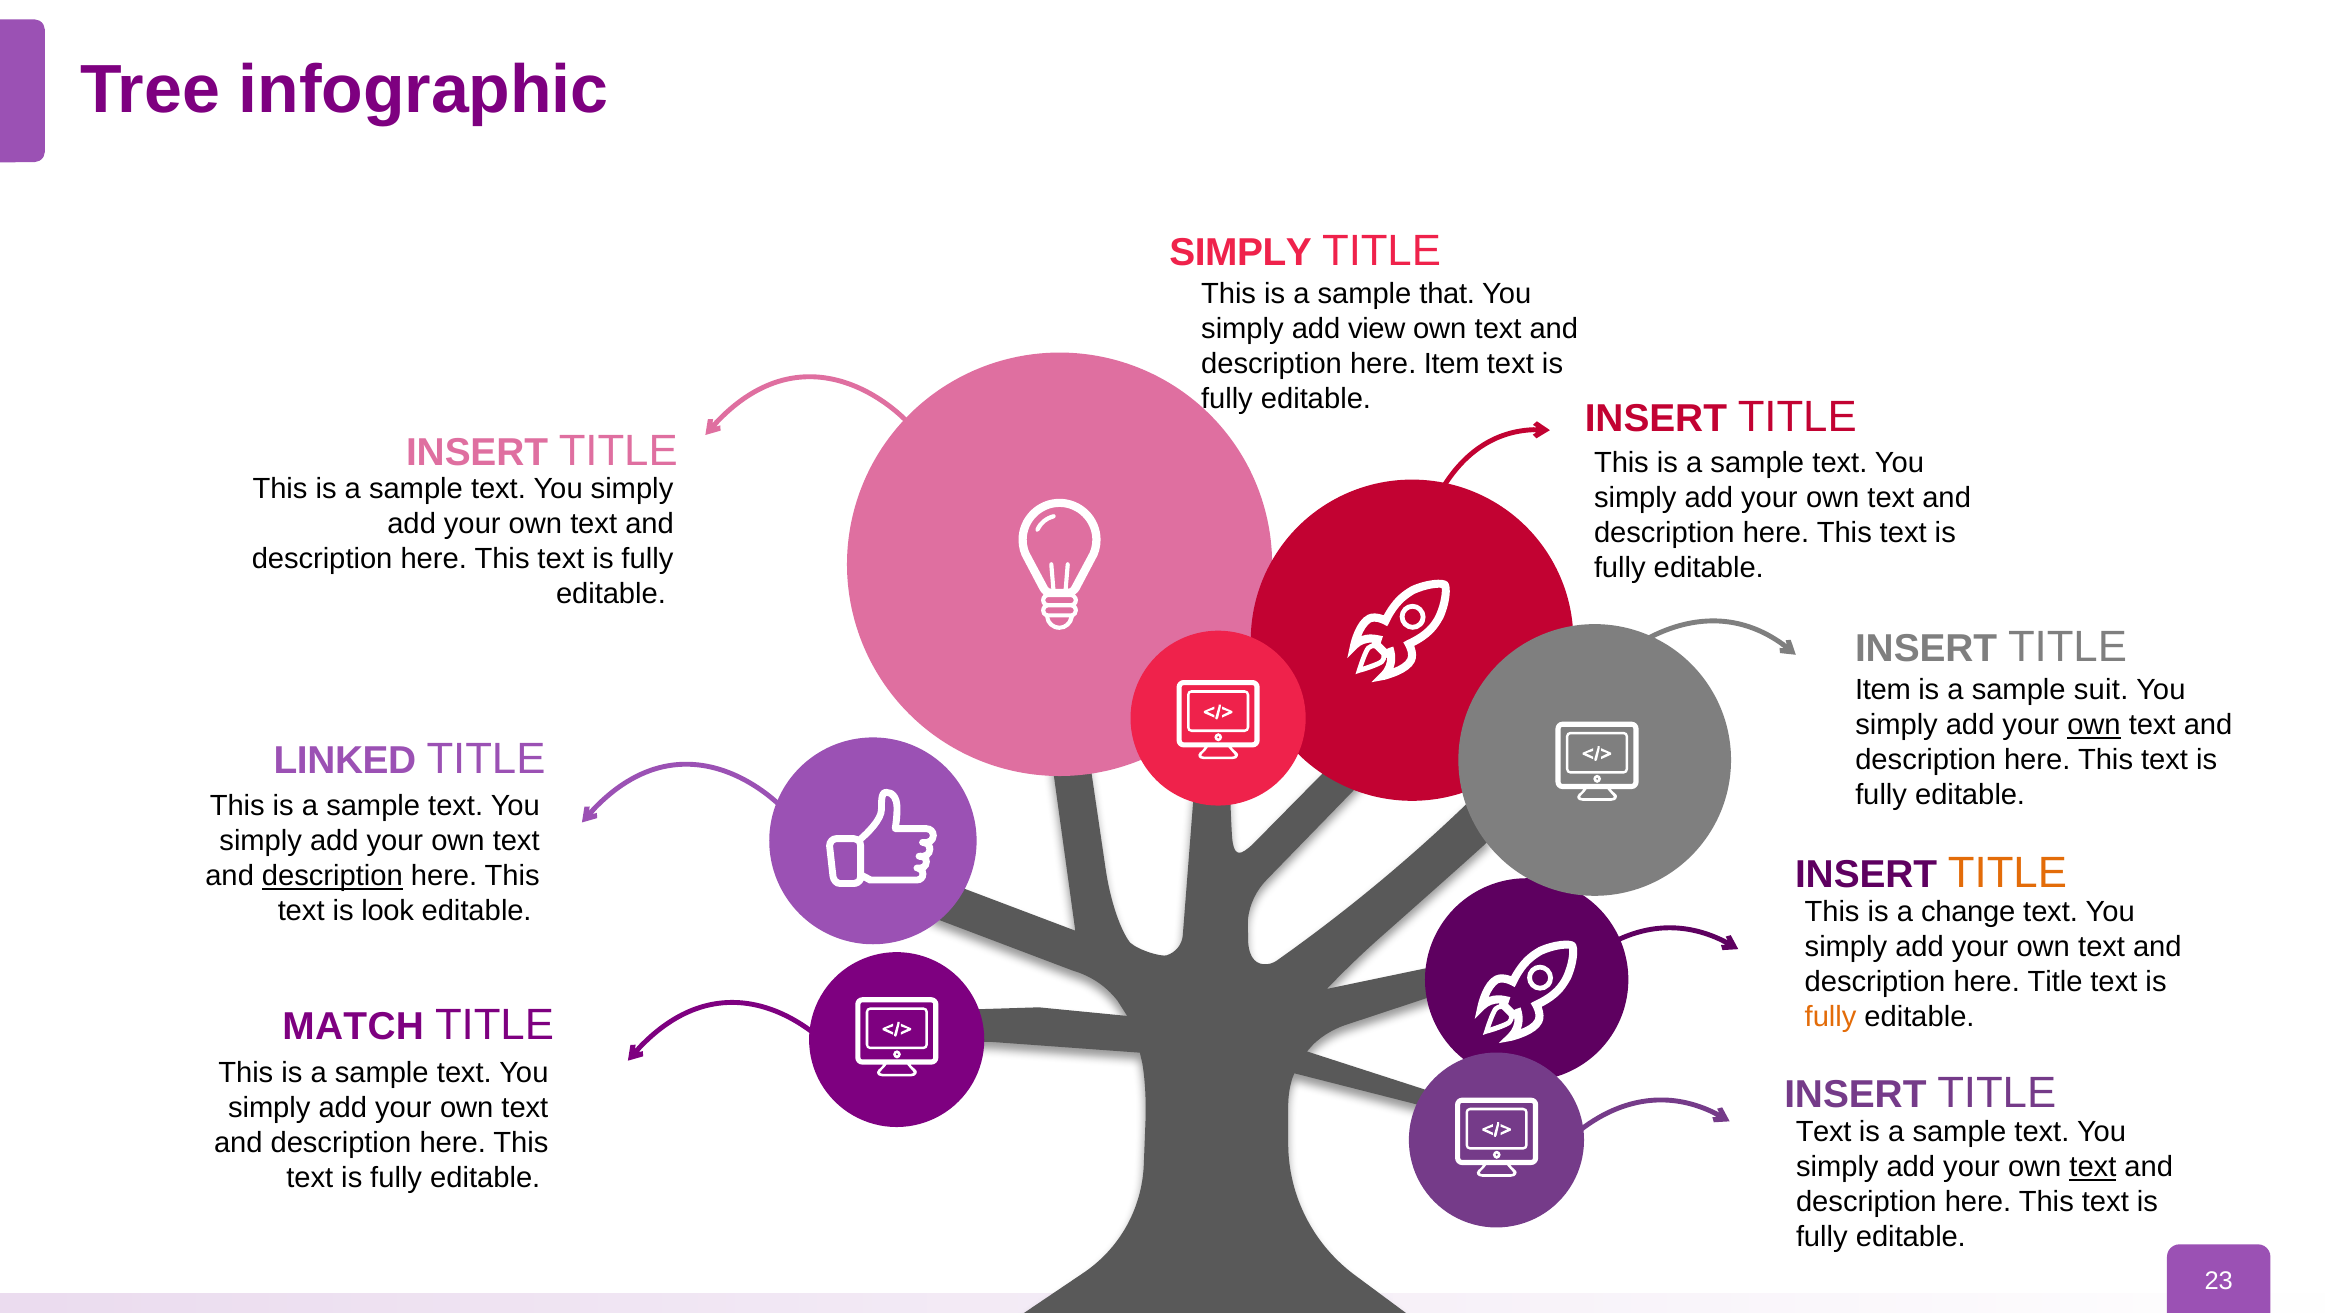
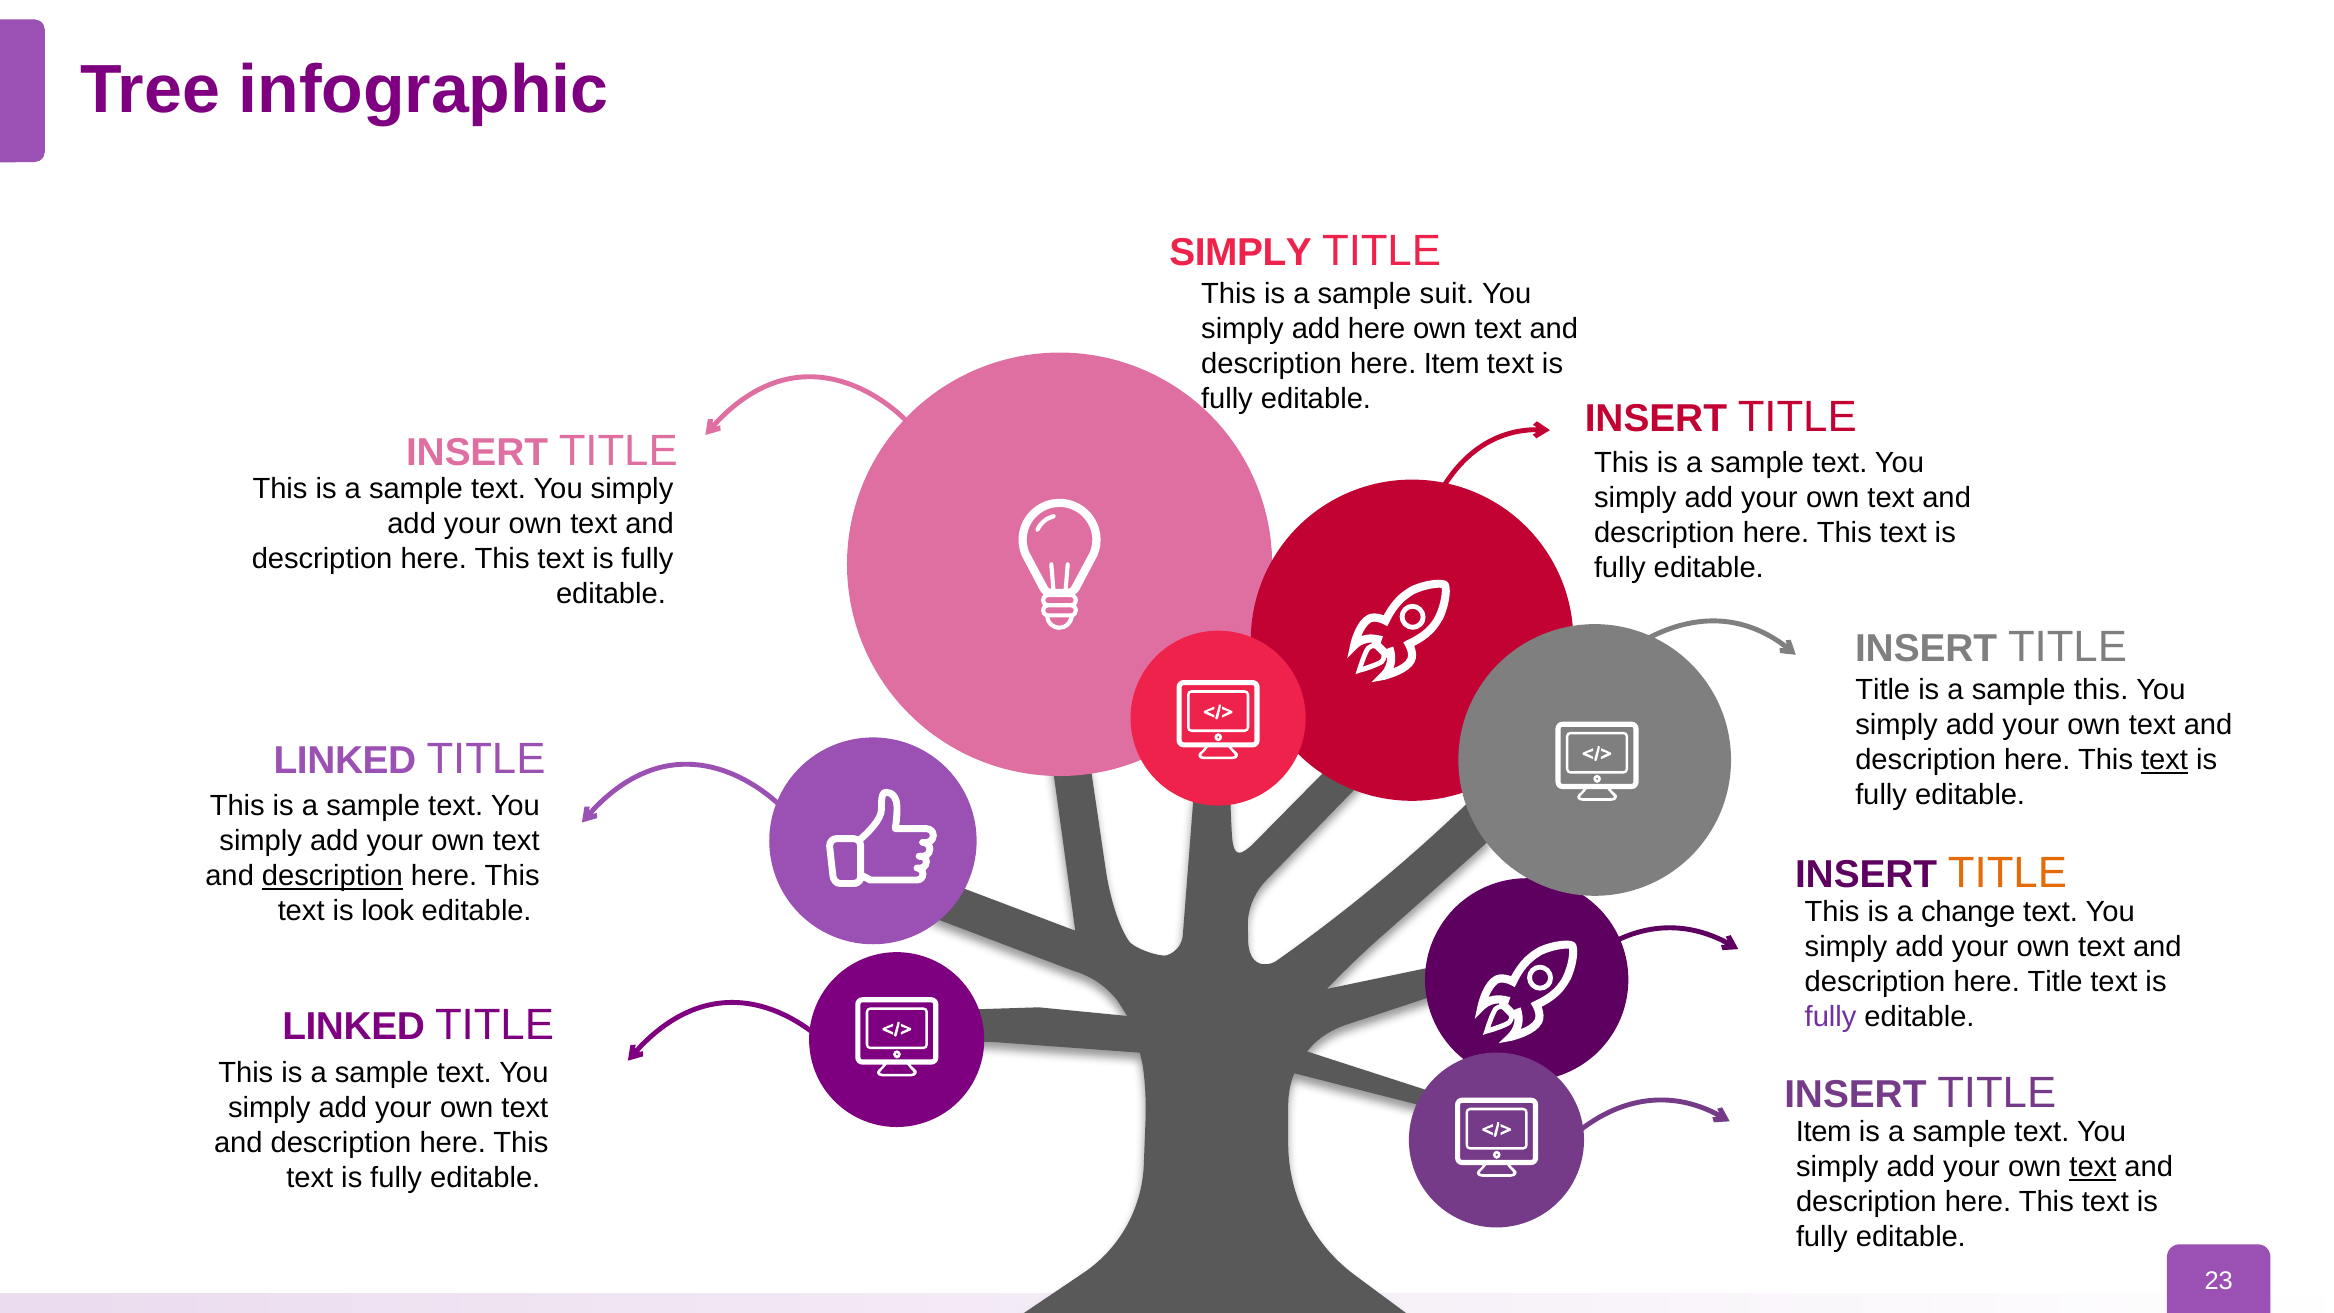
that: that -> suit
add view: view -> here
Item at (1883, 690): Item -> Title
sample suit: suit -> this
own at (2094, 725) underline: present -> none
text at (2165, 760) underline: none -> present
fully at (1831, 1017) colour: orange -> purple
MATCH at (353, 1027): MATCH -> LINKED
Text at (1824, 1132): Text -> Item
